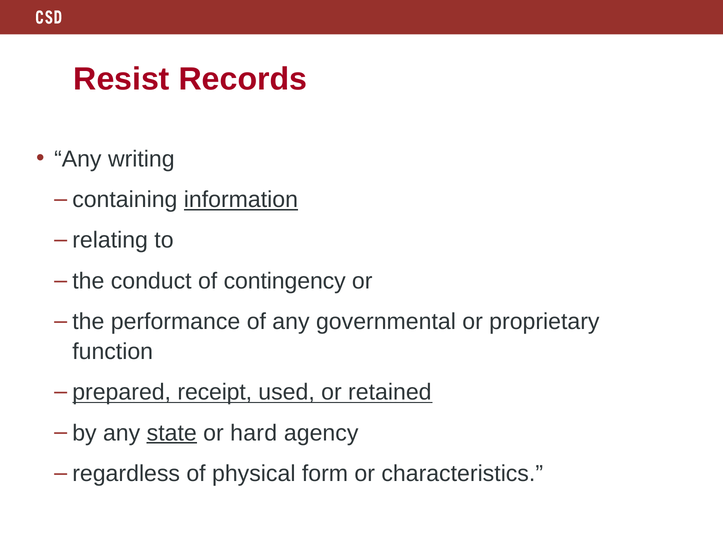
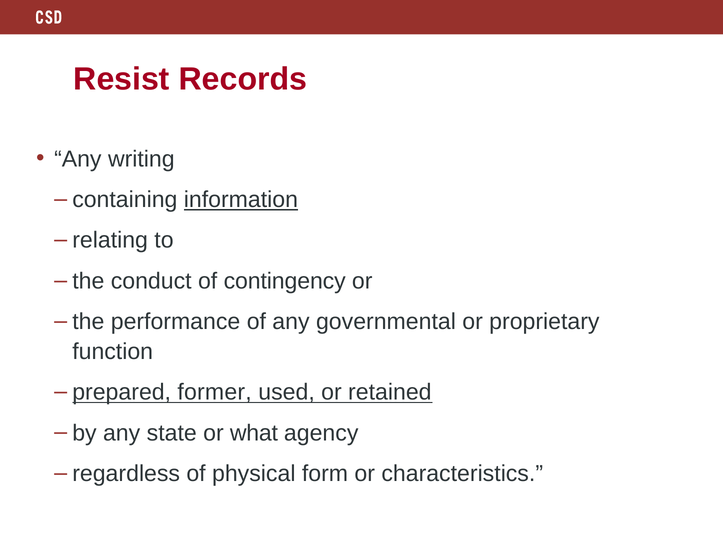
receipt: receipt -> former
state underline: present -> none
hard: hard -> what
